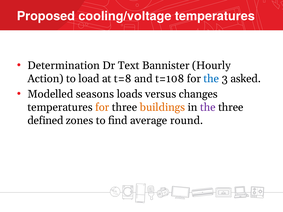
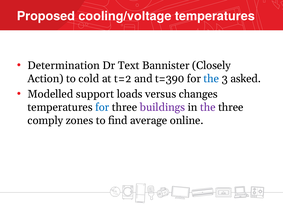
Hourly: Hourly -> Closely
load: load -> cold
t=8: t=8 -> t=2
t=108: t=108 -> t=390
seasons: seasons -> support
for at (102, 107) colour: orange -> blue
buildings colour: orange -> purple
defined: defined -> comply
round: round -> online
